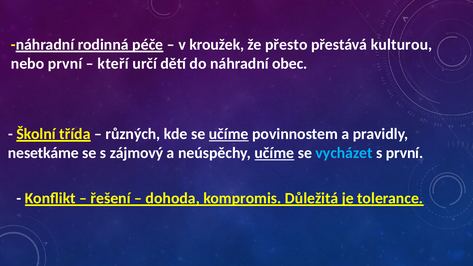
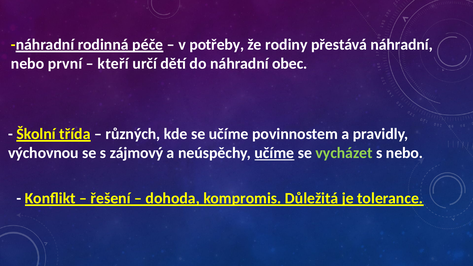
kroužek: kroužek -> potřeby
přesto: přesto -> rodiny
přestává kulturou: kulturou -> náhradní
učíme at (229, 134) underline: present -> none
nesetkáme: nesetkáme -> výchovnou
vycházet colour: light blue -> light green
s první: první -> nebo
